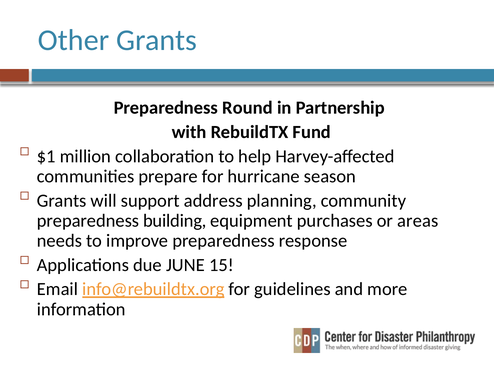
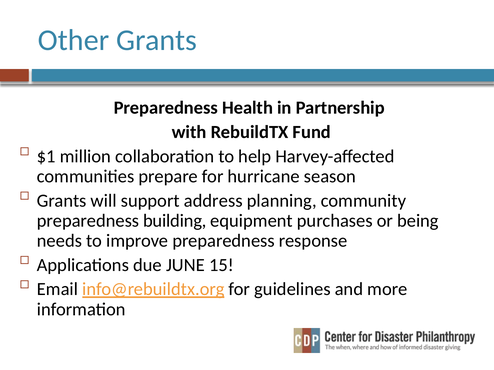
Round: Round -> Health
areas: areas -> being
